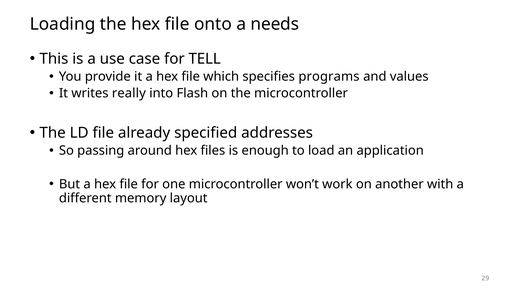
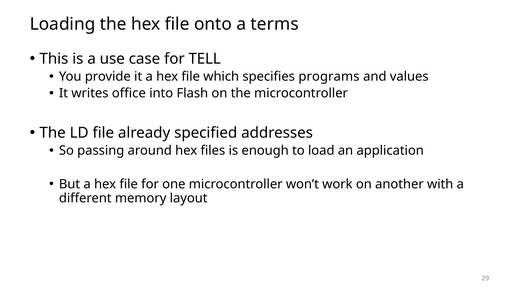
needs: needs -> terms
really: really -> office
